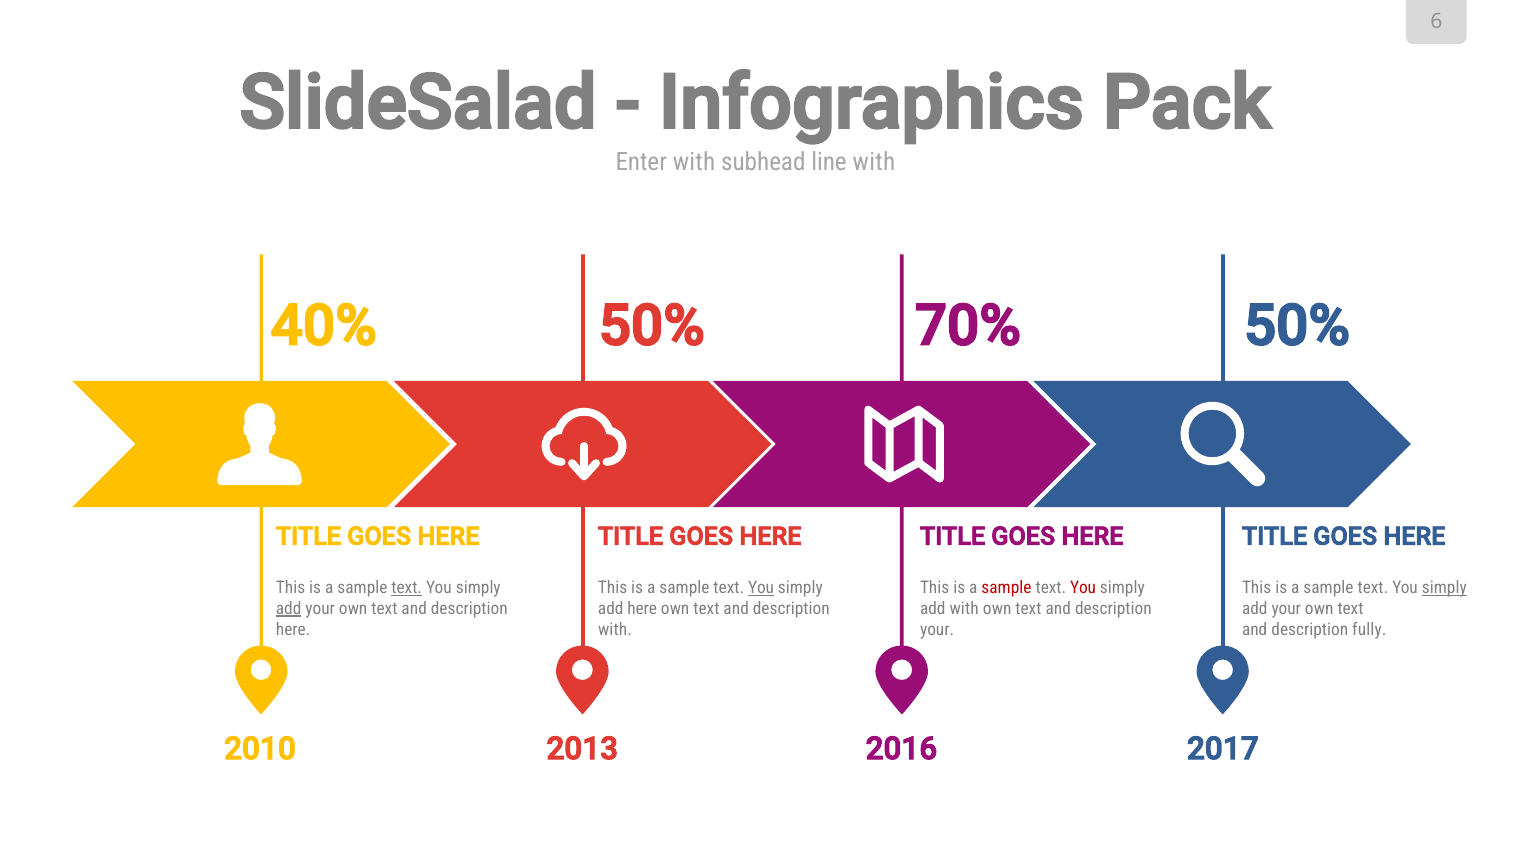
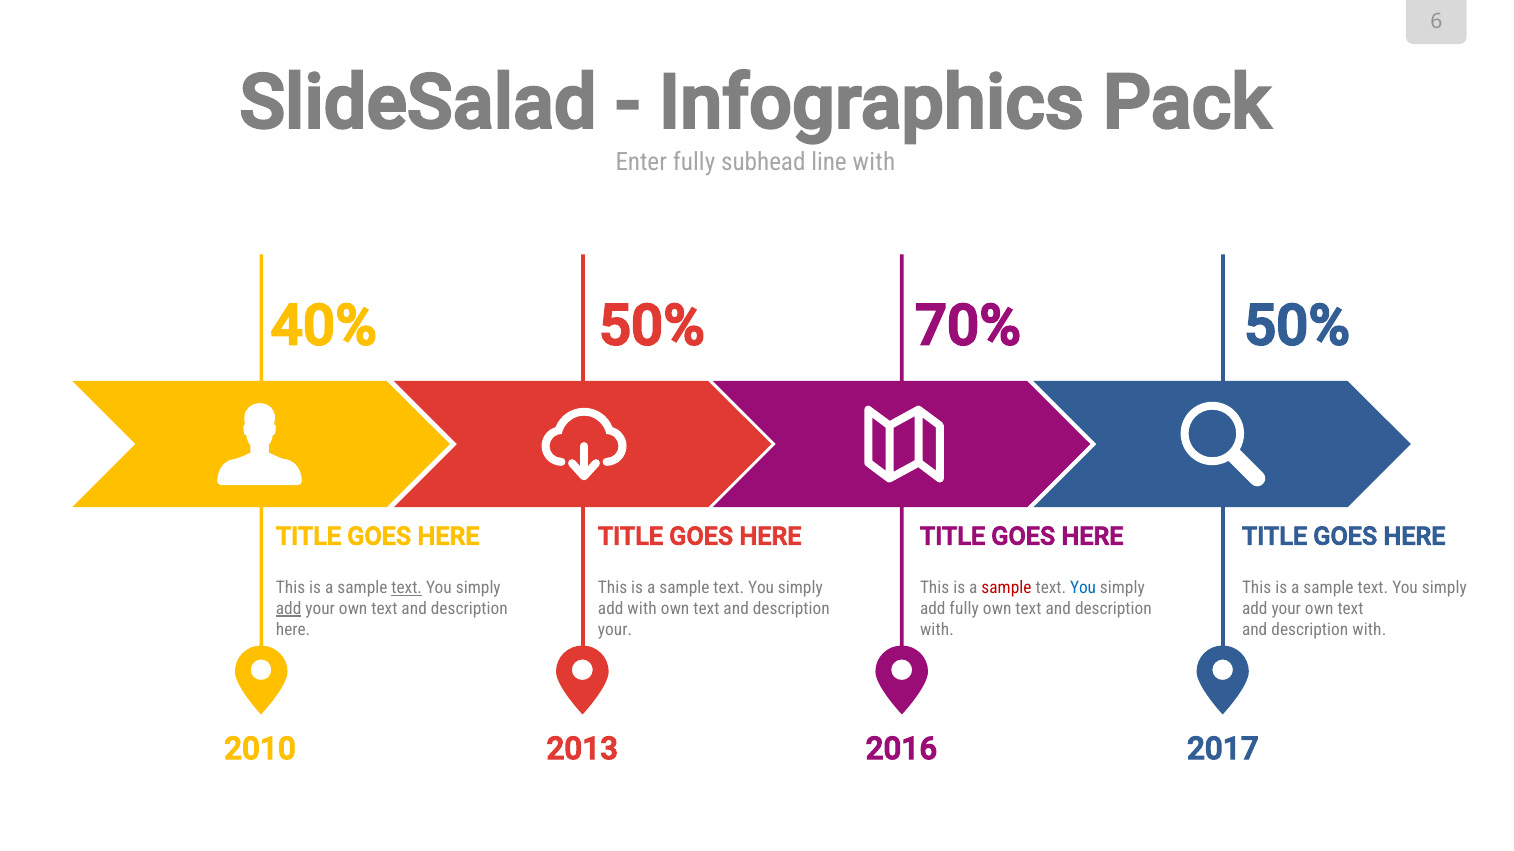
Enter with: with -> fully
You at (761, 588) underline: present -> none
You at (1083, 588) colour: red -> blue
simply at (1444, 588) underline: present -> none
add here: here -> with
add with: with -> fully
with at (615, 630): with -> your
your at (937, 630): your -> with
fully at (1369, 630): fully -> with
